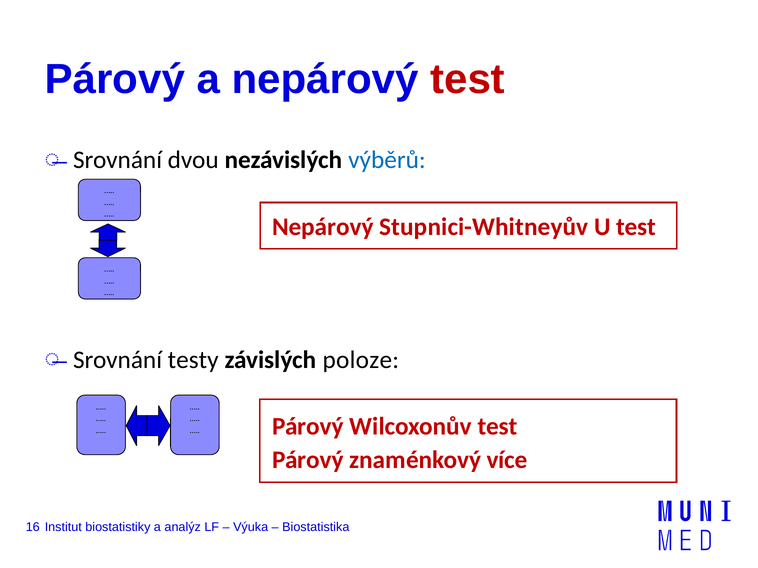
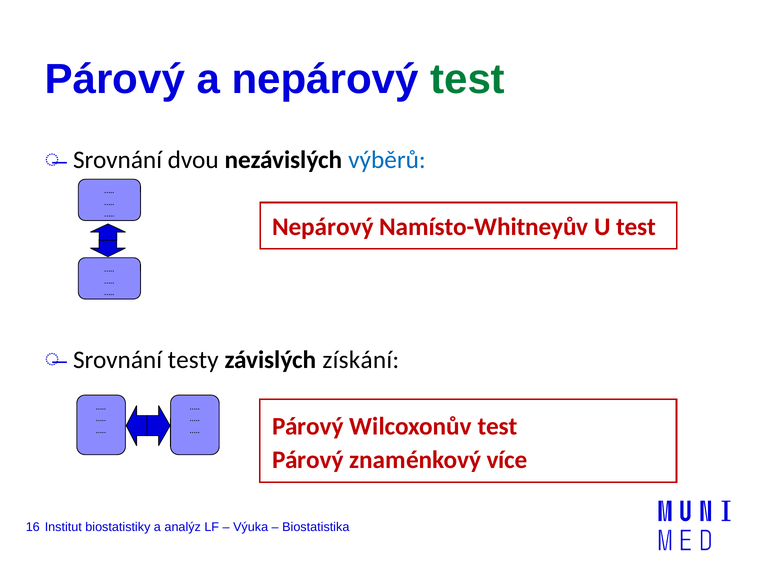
test at (468, 79) colour: red -> green
Stupnici-Whitneyův: Stupnici-Whitneyův -> Namísto-Whitneyův
poloze: poloze -> získání
